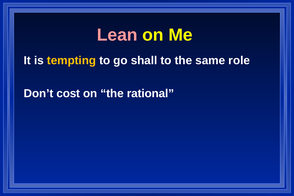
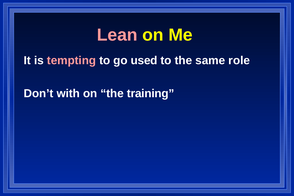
tempting colour: yellow -> pink
shall: shall -> used
cost: cost -> with
rational: rational -> training
